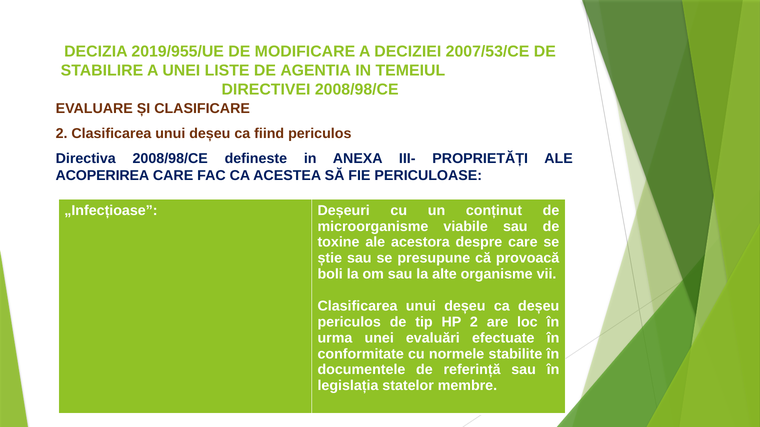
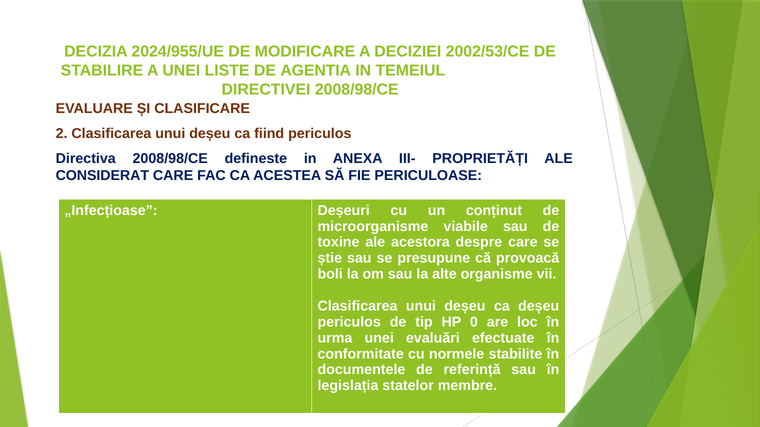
2019/955/UE: 2019/955/UE -> 2024/955/UE
2007/53/CE: 2007/53/CE -> 2002/53/CE
ACOPERIREA: ACOPERIREA -> CONSIDERAT
HP 2: 2 -> 0
